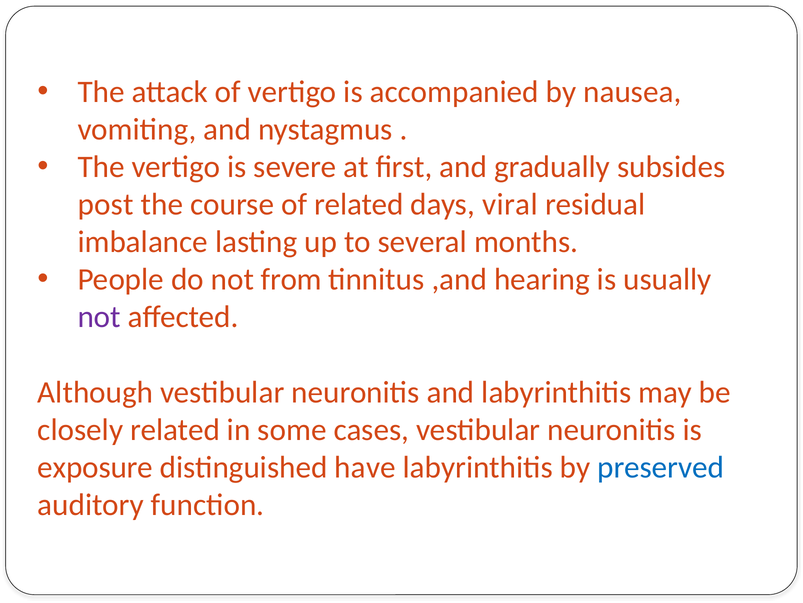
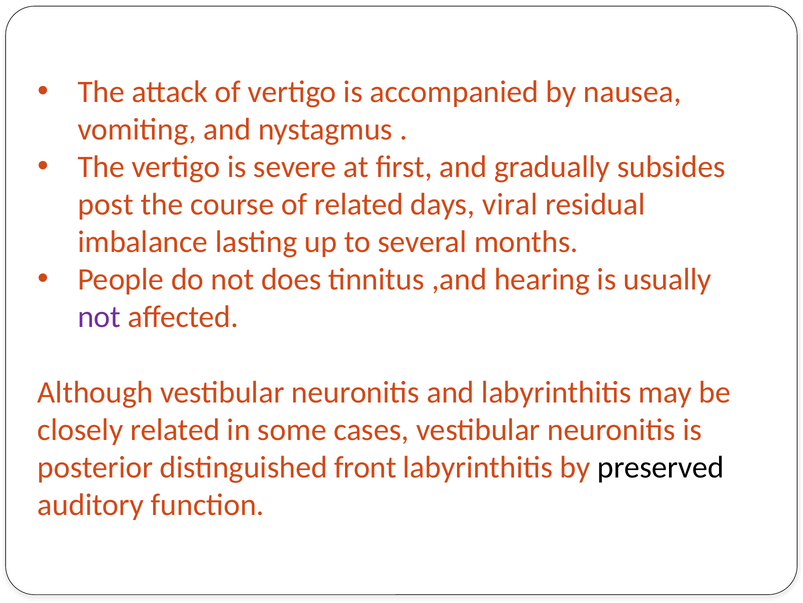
from: from -> does
exposure: exposure -> posterior
have: have -> front
preserved colour: blue -> black
